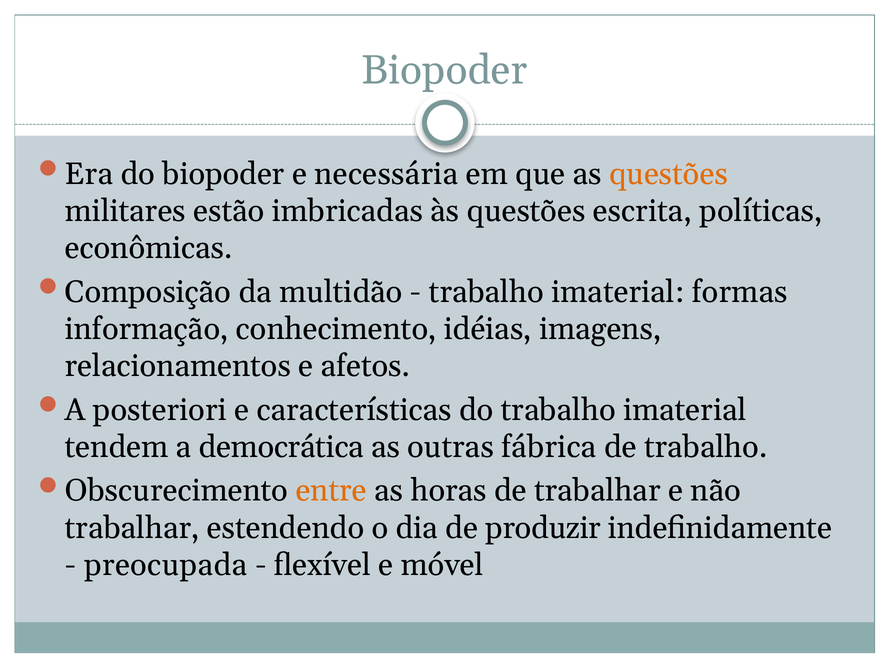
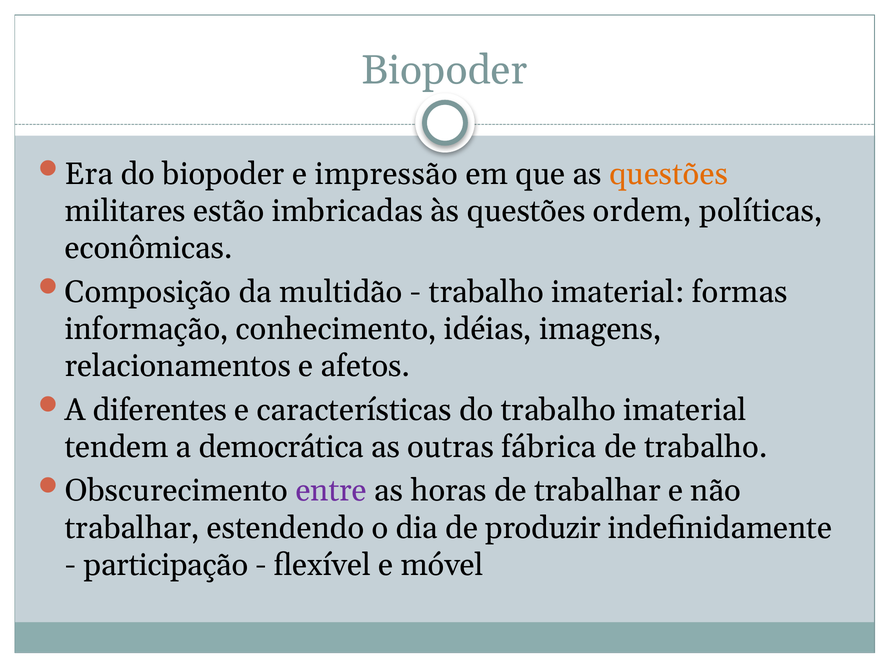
necessária: necessária -> impressão
escrita: escrita -> ordem
posteriori: posteriori -> diferentes
entre colour: orange -> purple
preocupada: preocupada -> participação
